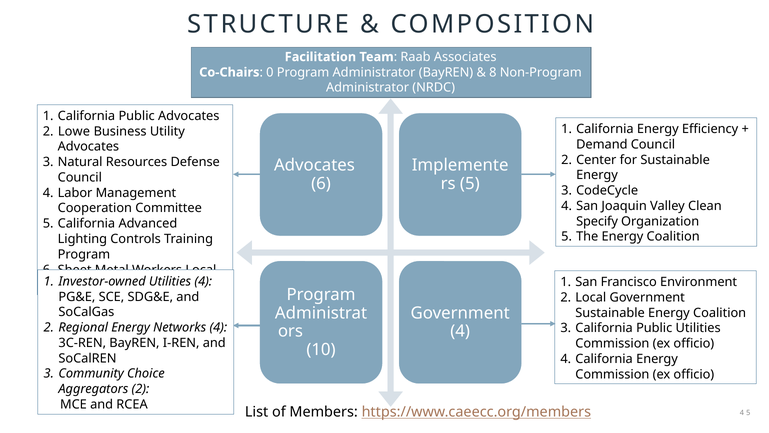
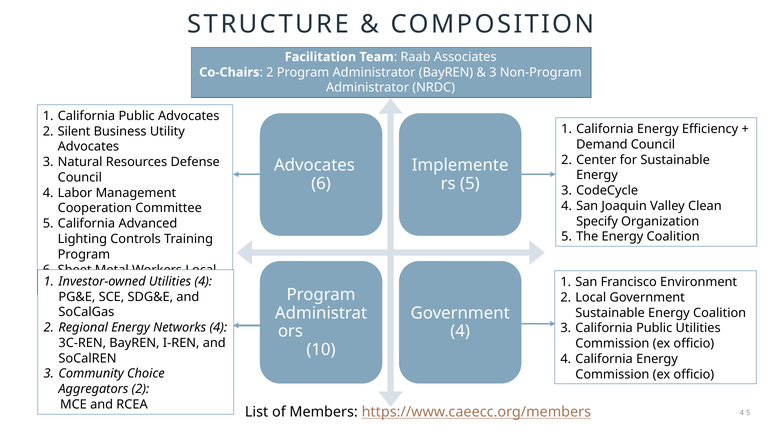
Co-Chairs 0: 0 -> 2
8 at (493, 72): 8 -> 3
Lowe: Lowe -> Silent
